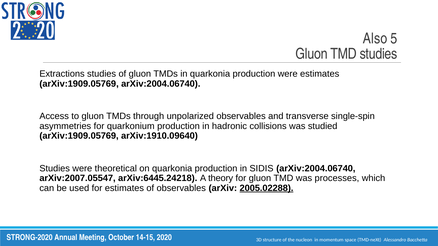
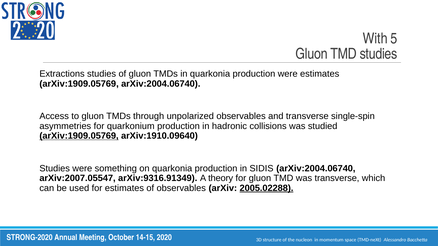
Also: Also -> With
arXiv:1909.05769 at (79, 136) underline: none -> present
theoretical: theoretical -> something
arXiv:6445.24218: arXiv:6445.24218 -> arXiv:9316.91349
was processes: processes -> transverse
